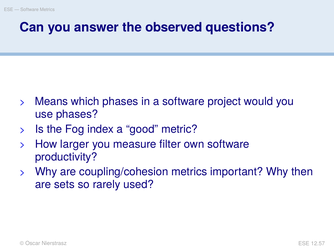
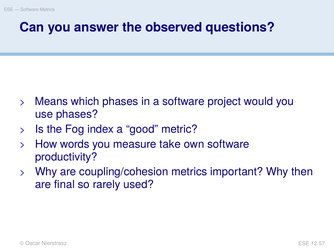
larger: larger -> words
filter: filter -> take
sets: sets -> final
